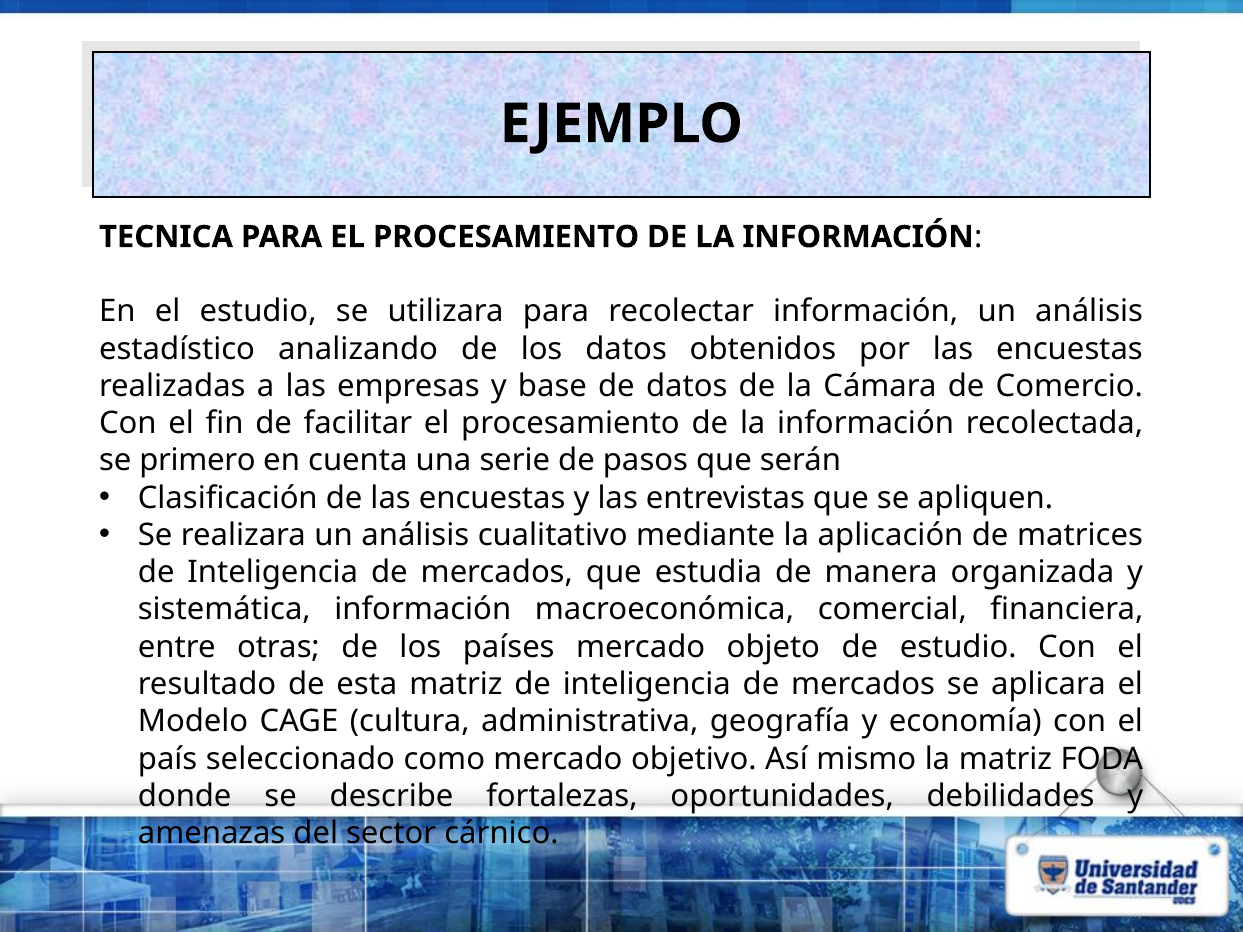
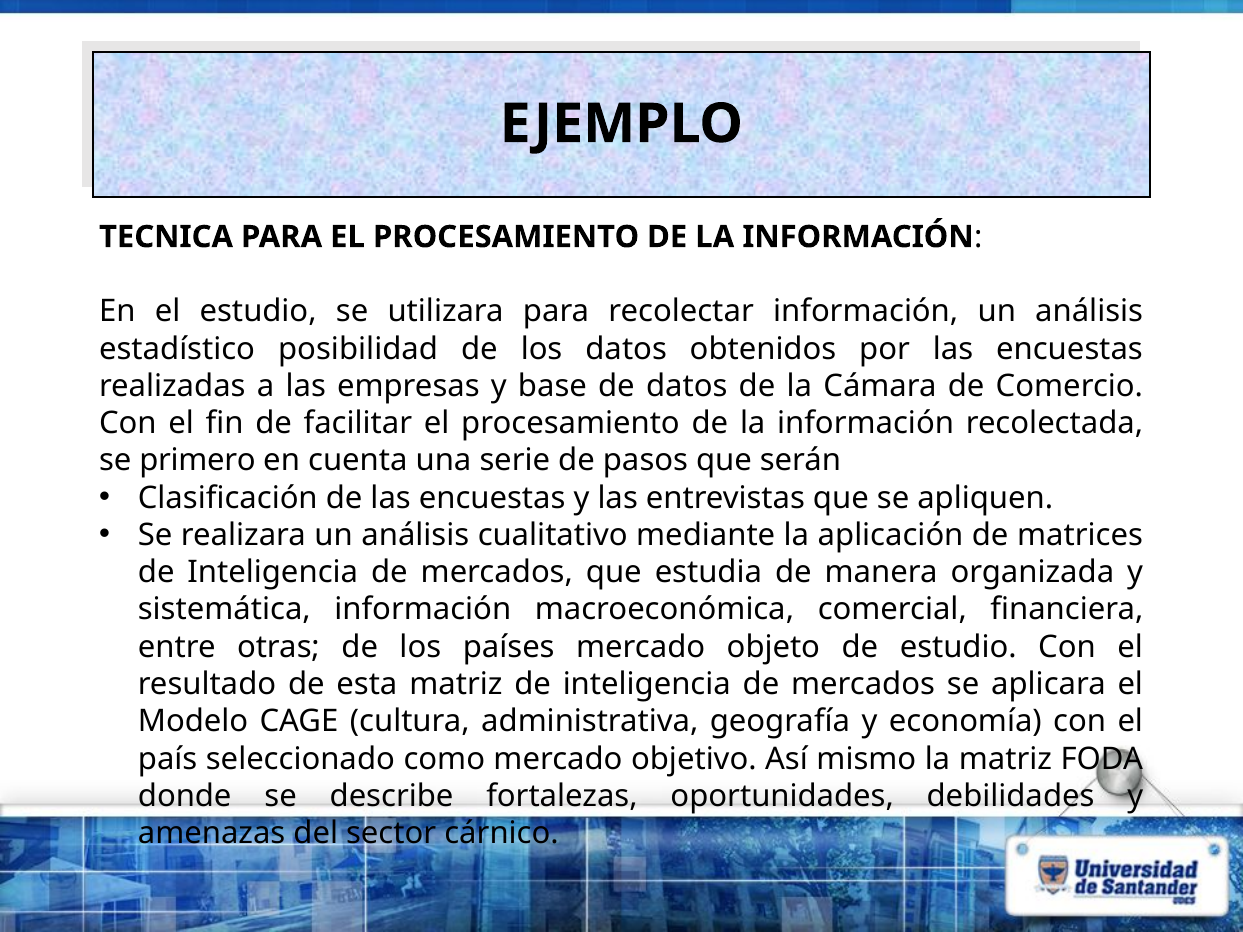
analizando: analizando -> posibilidad
